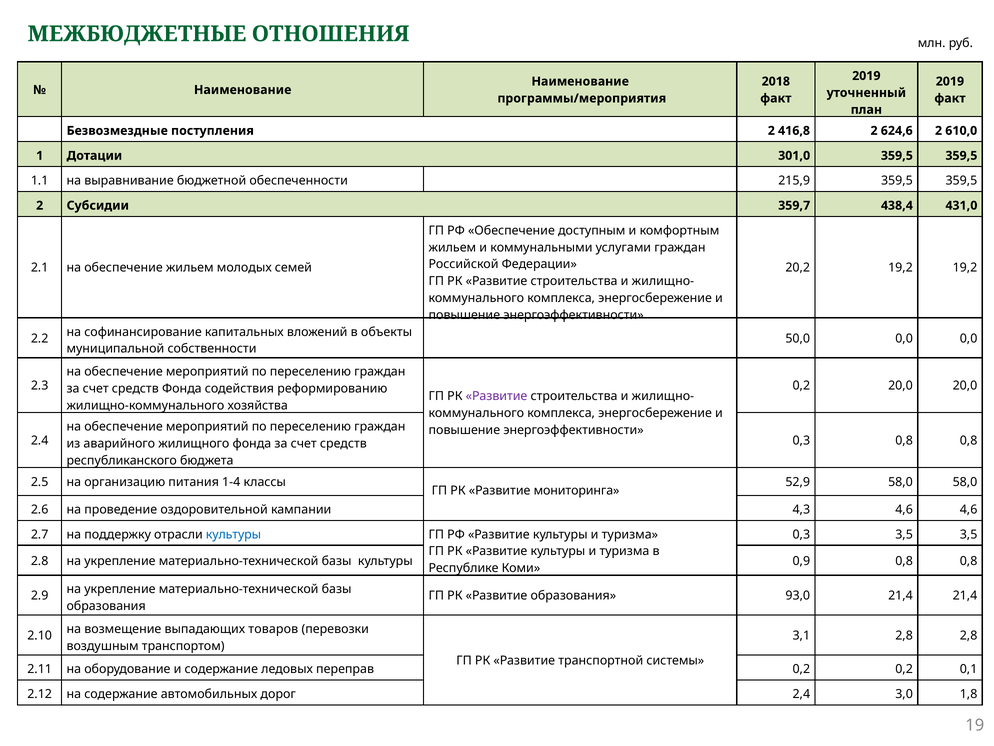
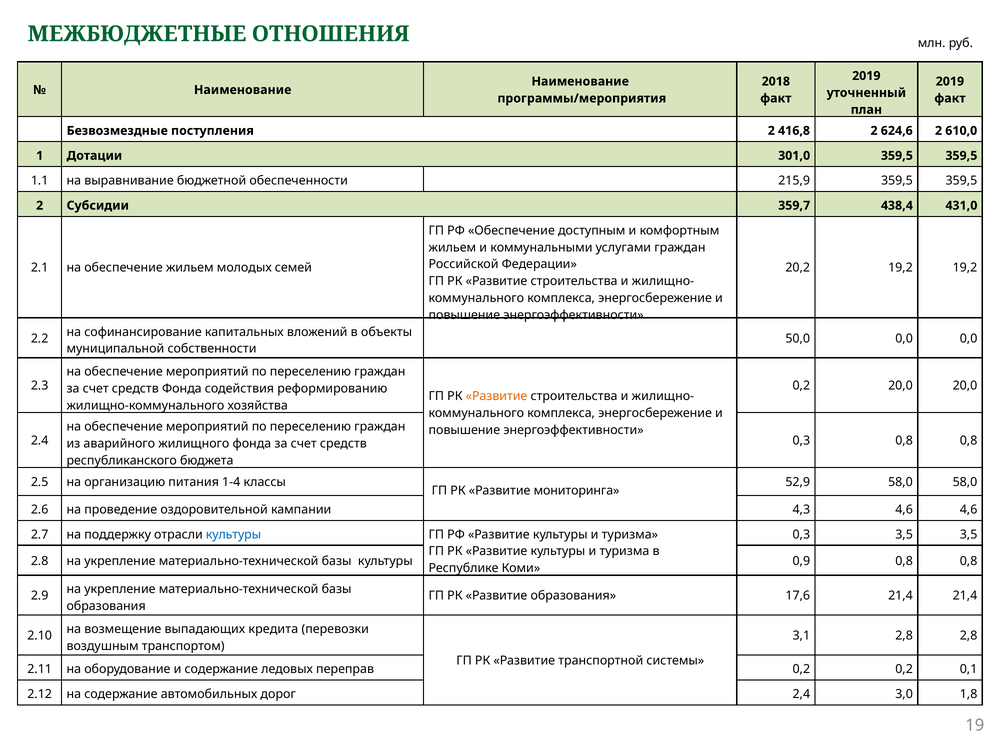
Развитие at (497, 396) colour: purple -> orange
93,0: 93,0 -> 17,6
товаров: товаров -> кредита
